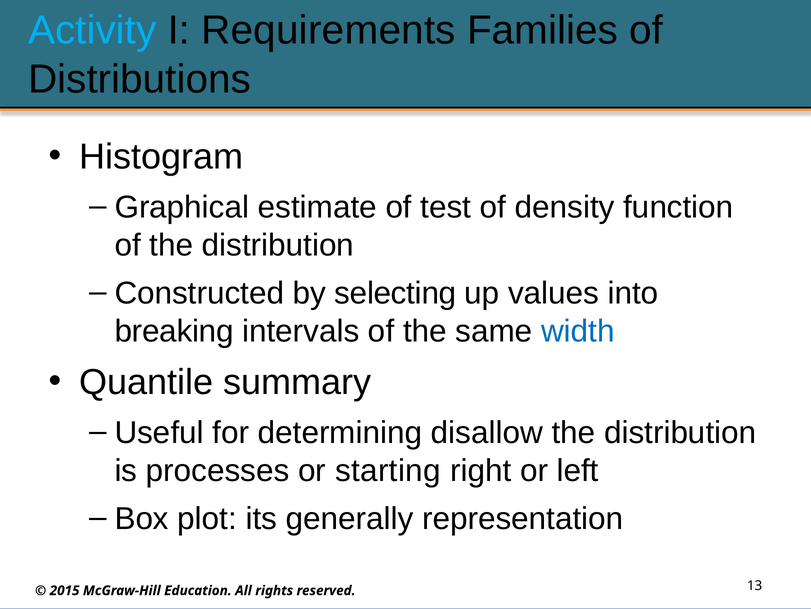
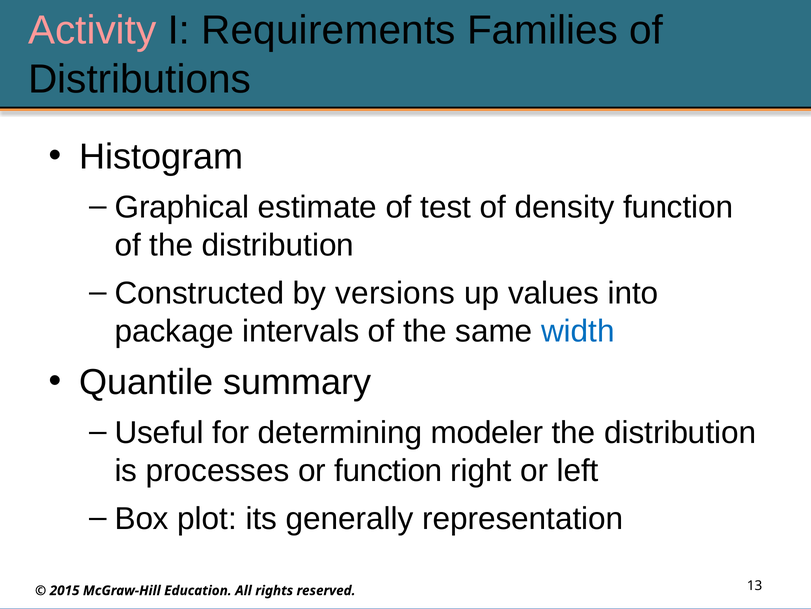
Activity colour: light blue -> pink
selecting: selecting -> versions
breaking: breaking -> package
disallow: disallow -> modeler
or starting: starting -> function
